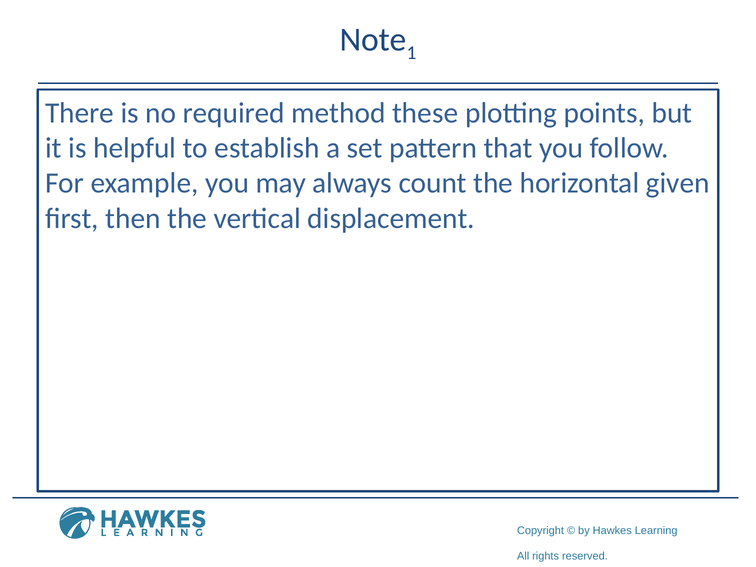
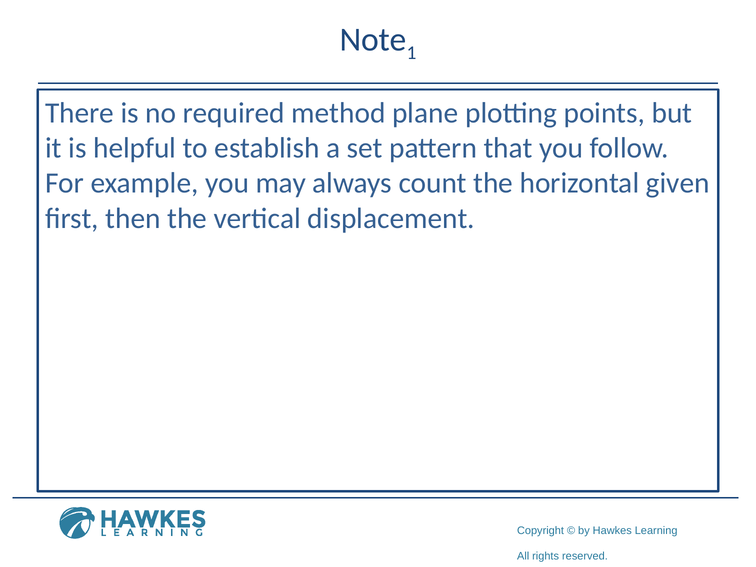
these: these -> plane
